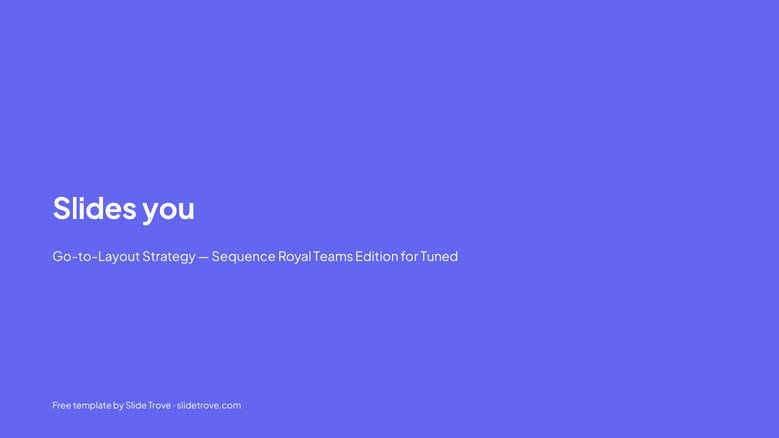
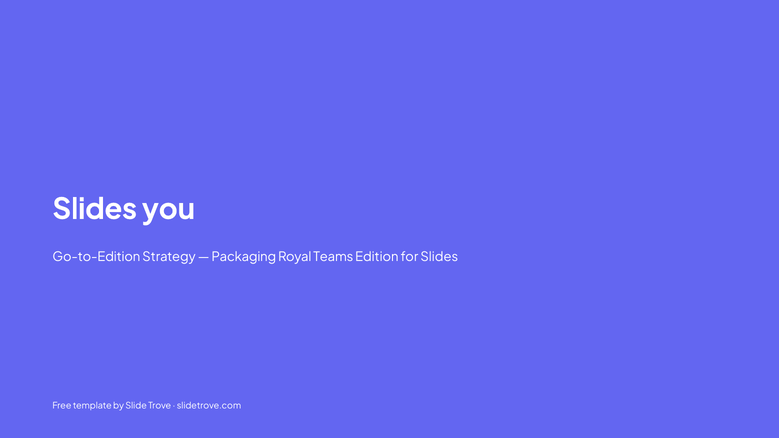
Go-to-Layout: Go-to-Layout -> Go-to-Edition
Sequence: Sequence -> Packaging
for Tuned: Tuned -> Slides
